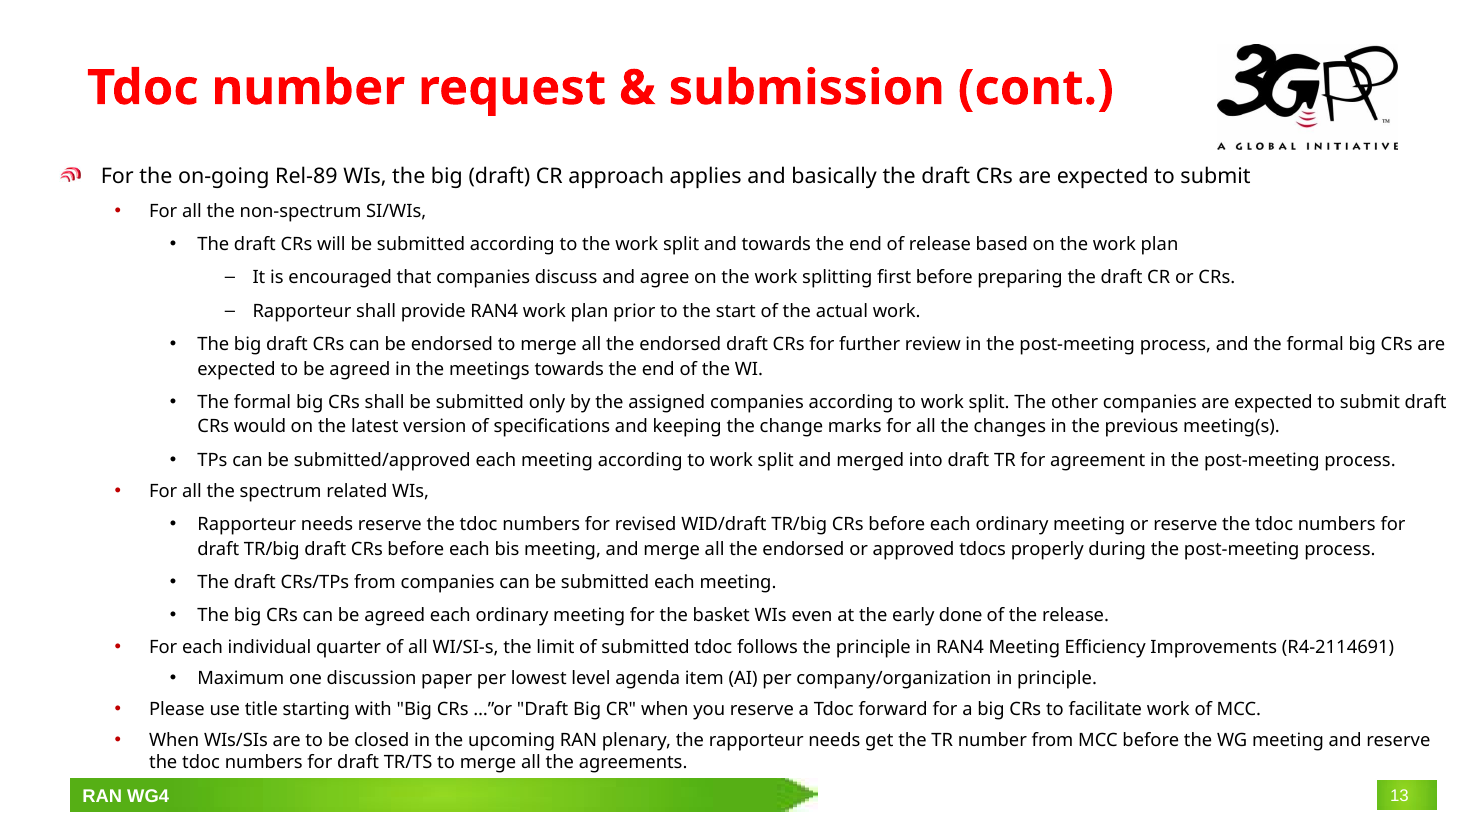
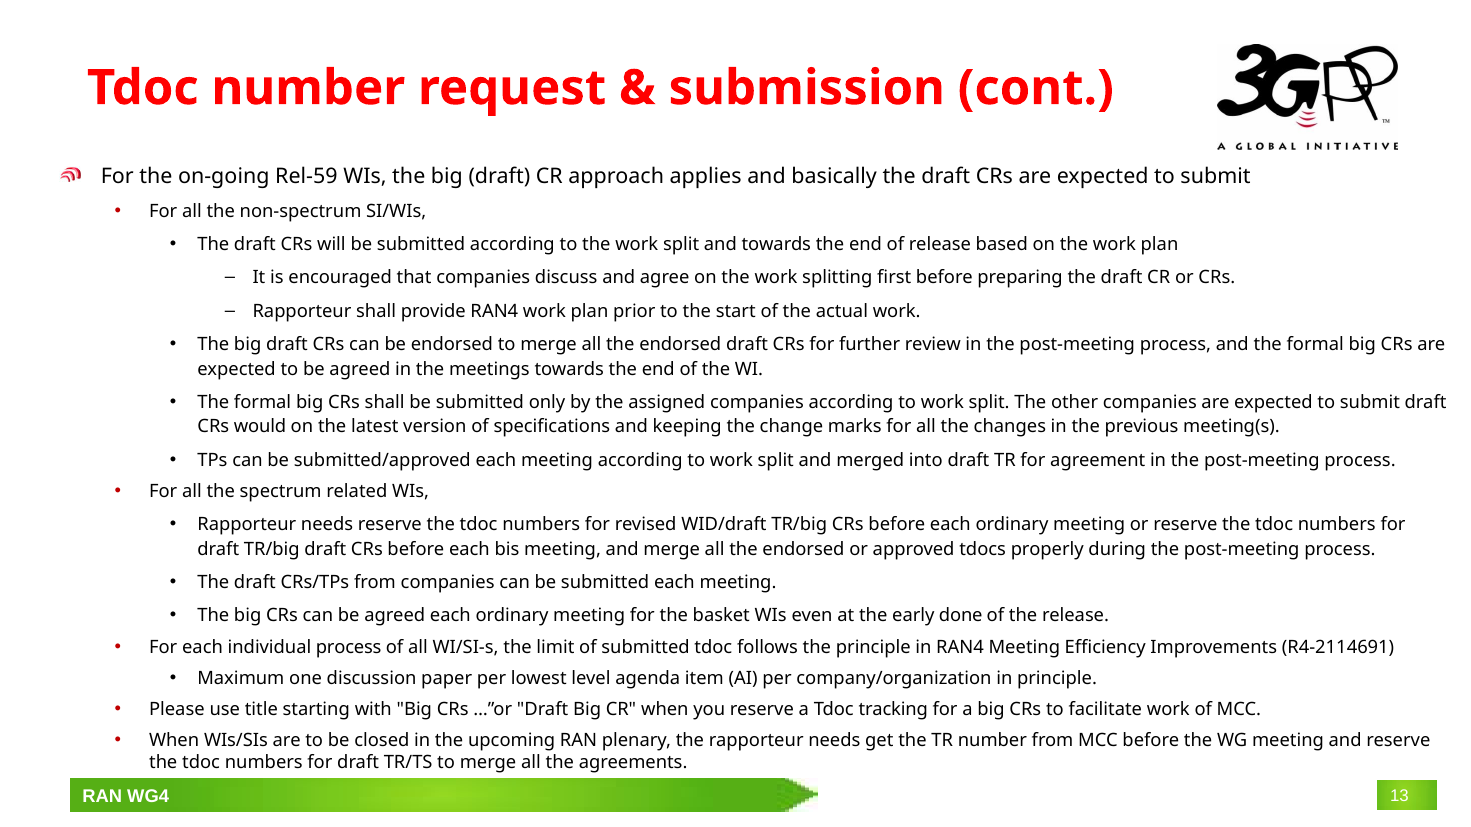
Rel-89: Rel-89 -> Rel-59
individual quarter: quarter -> process
forward: forward -> tracking
